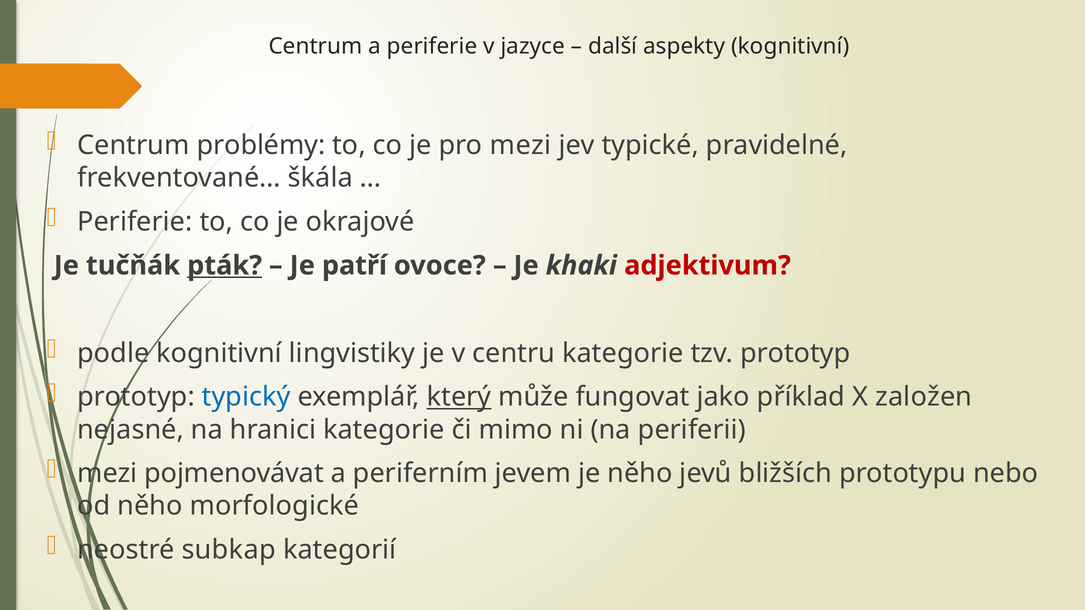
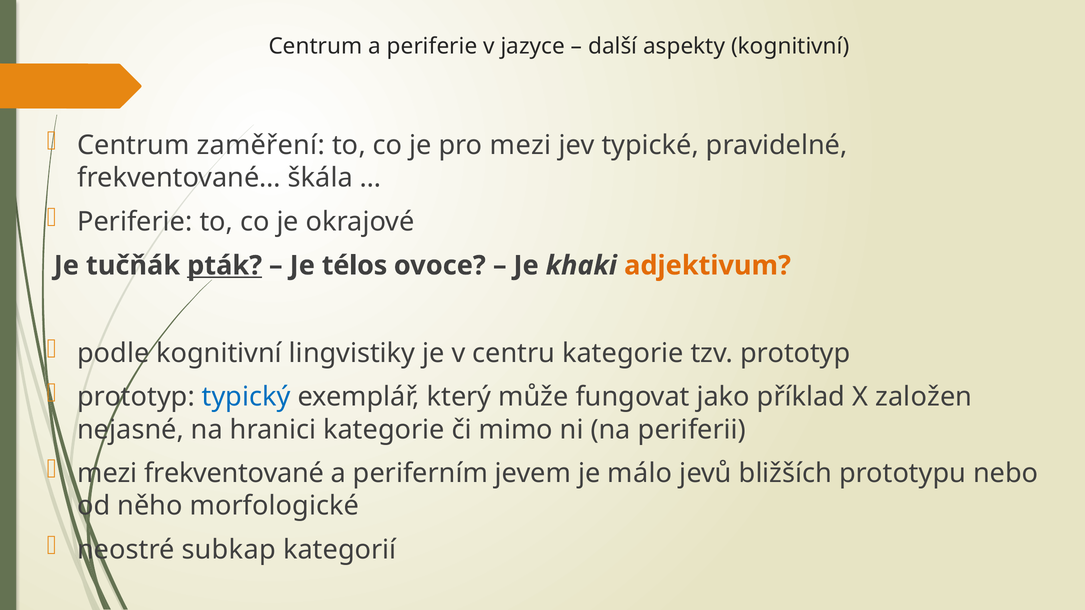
problémy: problémy -> zaměření
patří: patří -> télos
adjektivum colour: red -> orange
který underline: present -> none
pojmenovávat: pojmenovávat -> frekventované
je něho: něho -> málo
